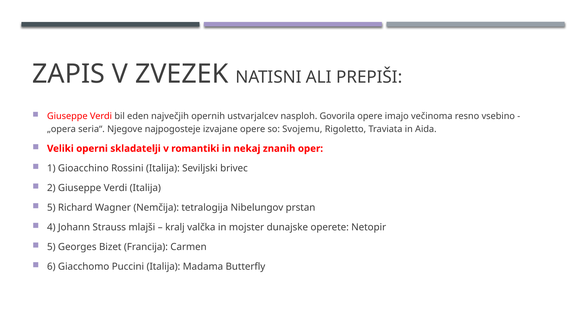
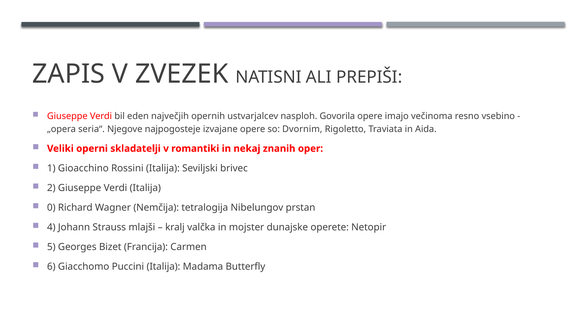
Svojemu: Svojemu -> Dvornim
5 at (51, 207): 5 -> 0
